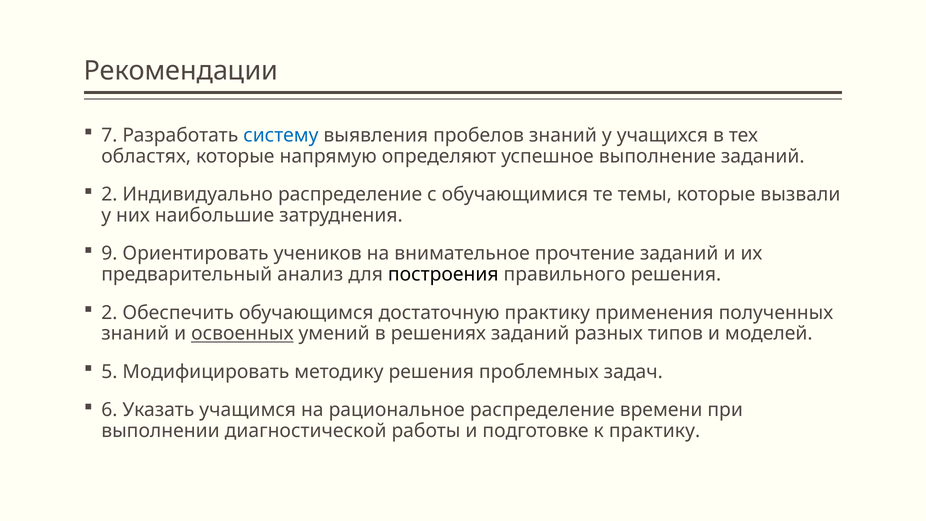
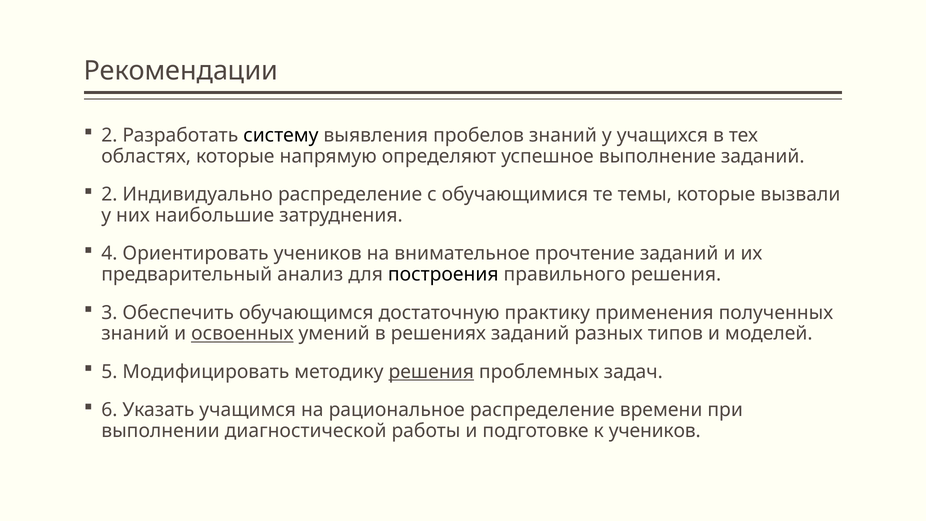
7 at (109, 135): 7 -> 2
систему colour: blue -> black
9: 9 -> 4
2 at (109, 313): 2 -> 3
решения at (431, 372) underline: none -> present
к практику: практику -> учеников
